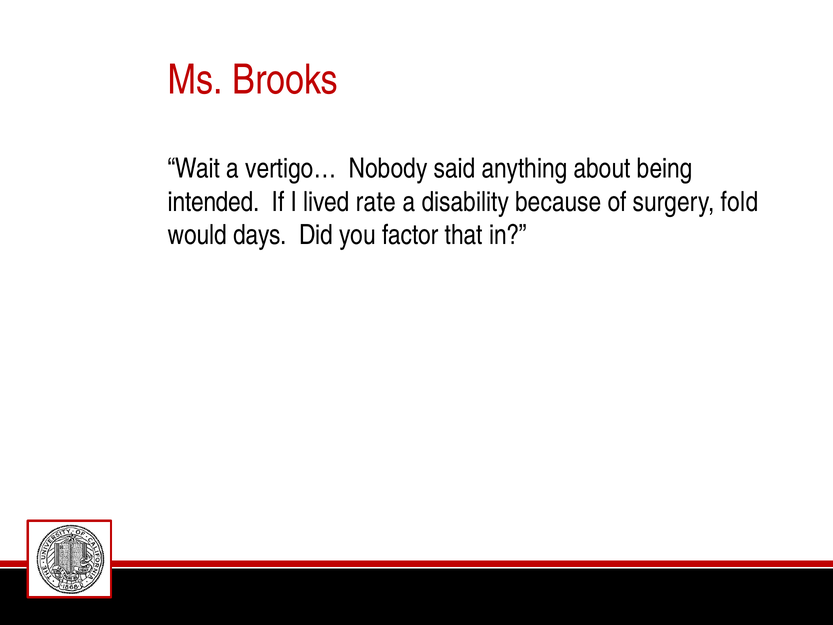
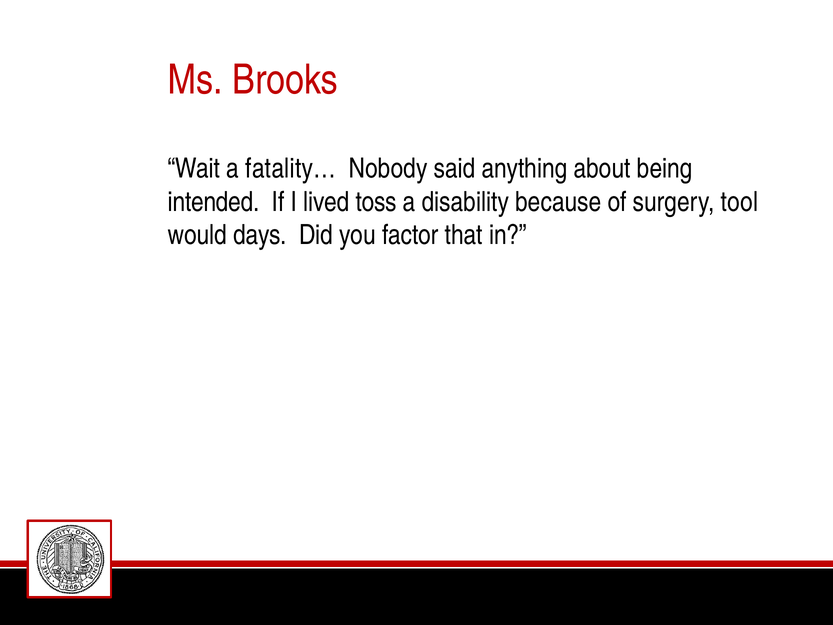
vertigo…: vertigo… -> fatality…
rate: rate -> toss
fold: fold -> tool
